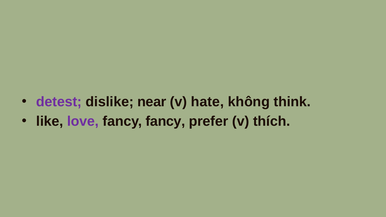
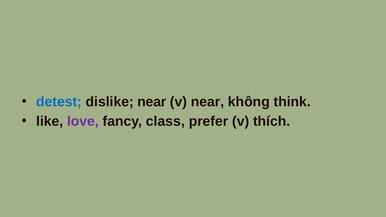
detest colour: purple -> blue
v hate: hate -> near
fancy fancy: fancy -> class
